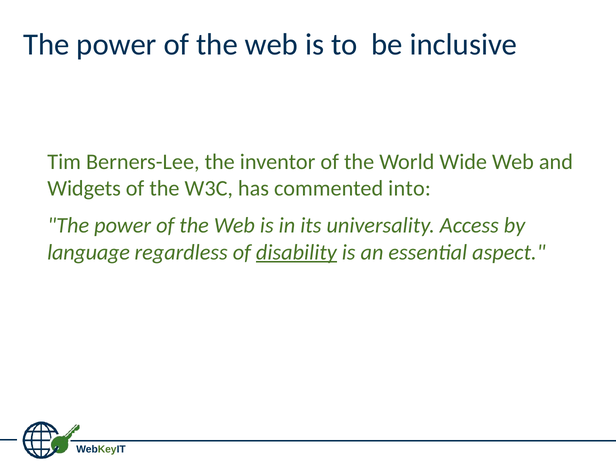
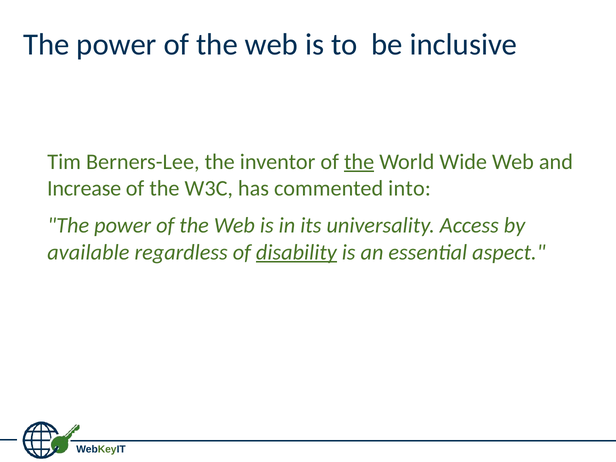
the at (359, 162) underline: none -> present
Widgets: Widgets -> Increase
language: language -> available
